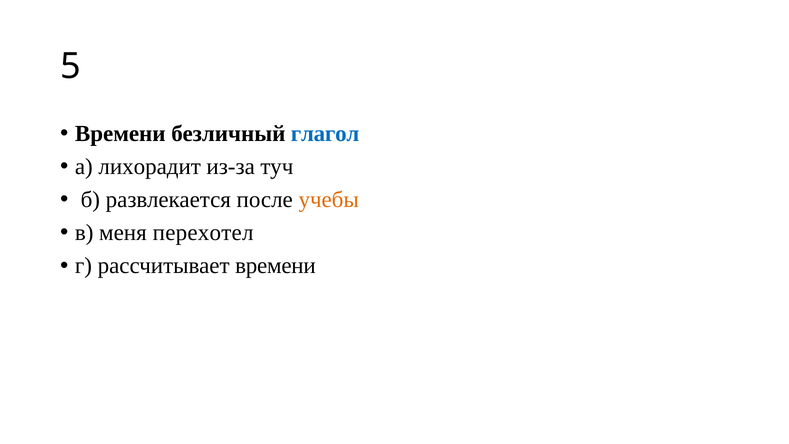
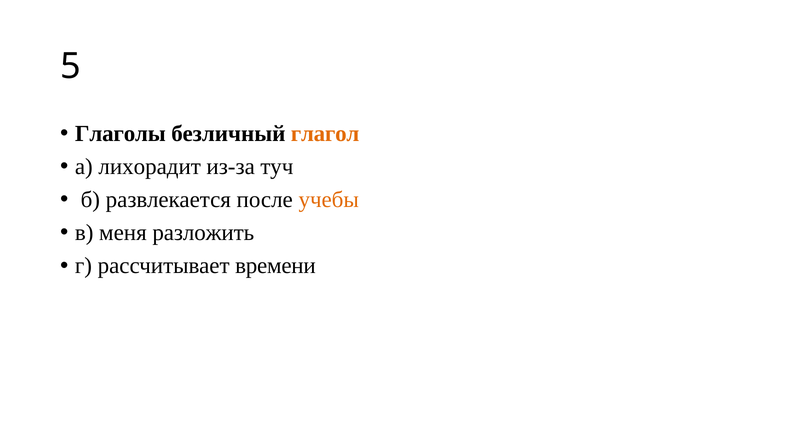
Времени at (120, 133): Времени -> Глаголы
глагол colour: blue -> orange
перехотел: перехотел -> разложить
